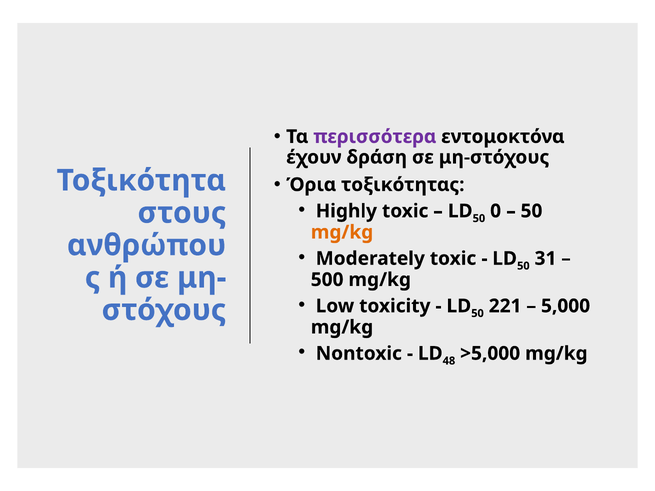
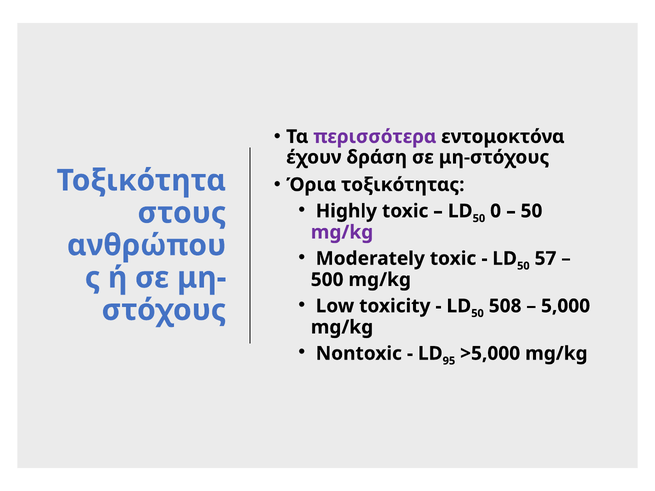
mg/kg at (342, 232) colour: orange -> purple
31: 31 -> 57
221: 221 -> 508
48: 48 -> 95
